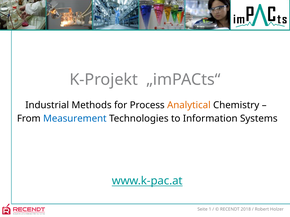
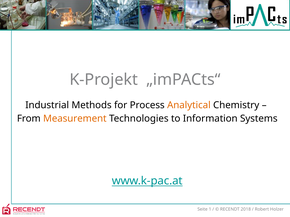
Measurement colour: blue -> orange
